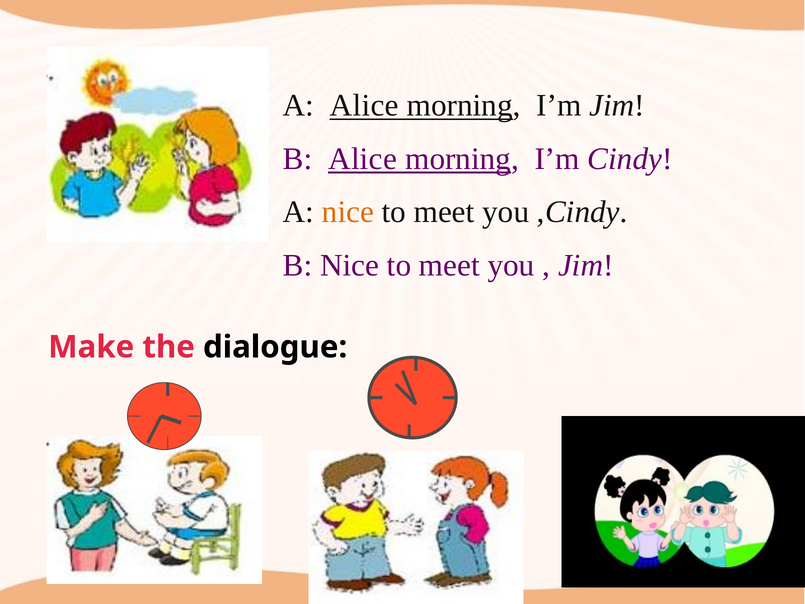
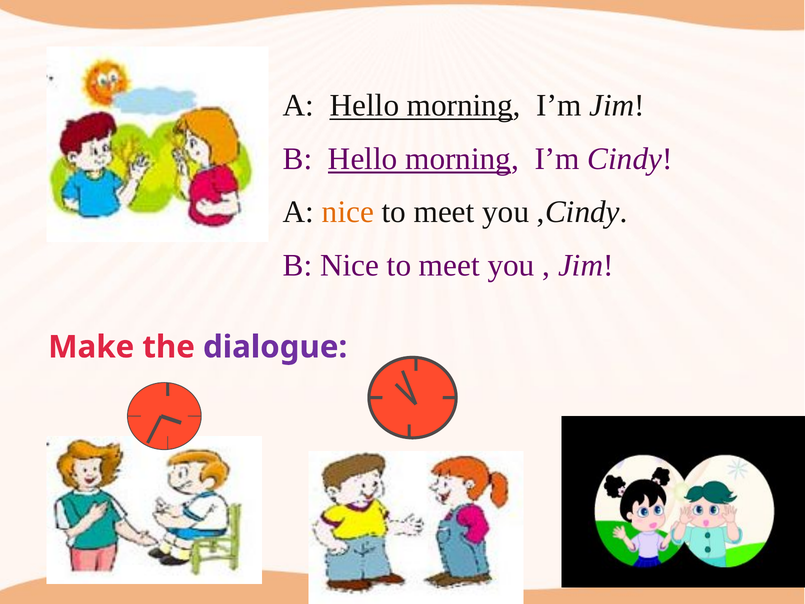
A Alice: Alice -> Hello
B Alice: Alice -> Hello
dialogue colour: black -> purple
